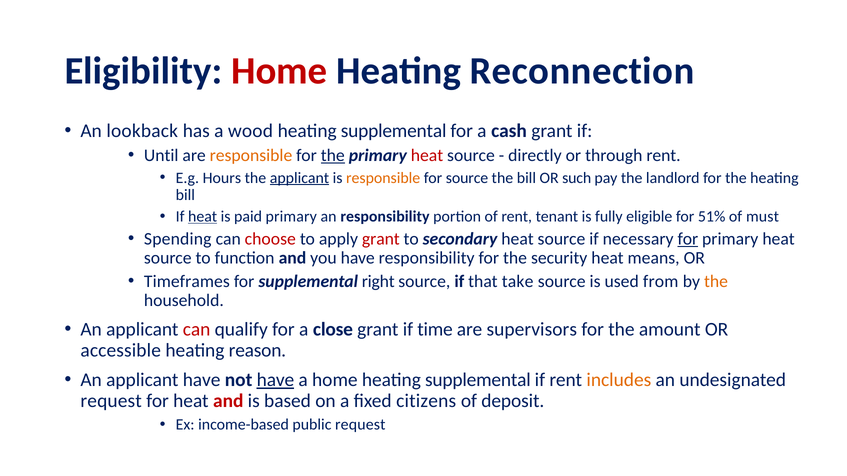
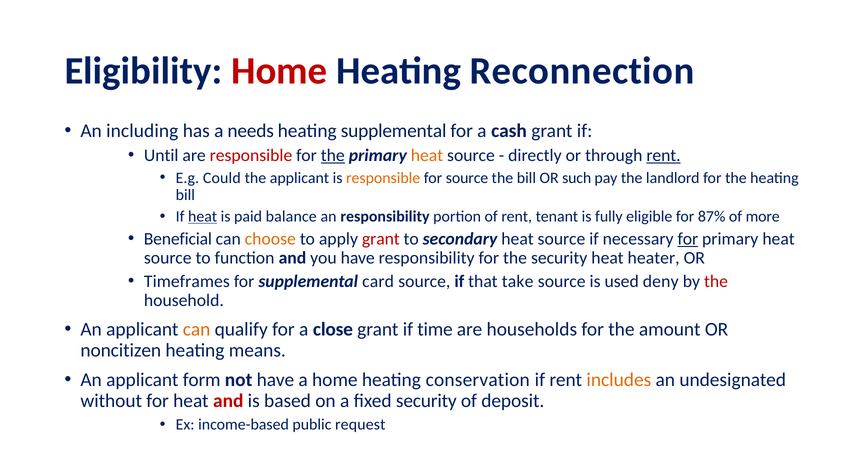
lookback: lookback -> including
wood: wood -> needs
responsible at (251, 155) colour: orange -> red
heat at (427, 155) colour: red -> orange
rent at (664, 155) underline: none -> present
Hours: Hours -> Could
applicant at (299, 178) underline: present -> none
paid primary: primary -> balance
51%: 51% -> 87%
must: must -> more
Spending: Spending -> Beneficial
choose colour: red -> orange
means: means -> heater
right: right -> card
from: from -> deny
the at (716, 282) colour: orange -> red
can at (197, 330) colour: red -> orange
supervisors: supervisors -> households
accessible: accessible -> noncitizen
reason: reason -> means
applicant have: have -> form
have at (275, 380) underline: present -> none
home heating supplemental: supplemental -> conservation
request at (111, 401): request -> without
fixed citizens: citizens -> security
